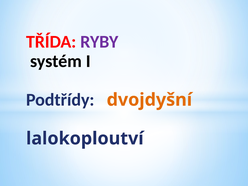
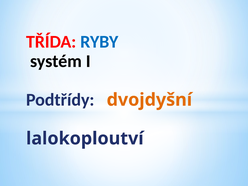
RYBY colour: purple -> blue
